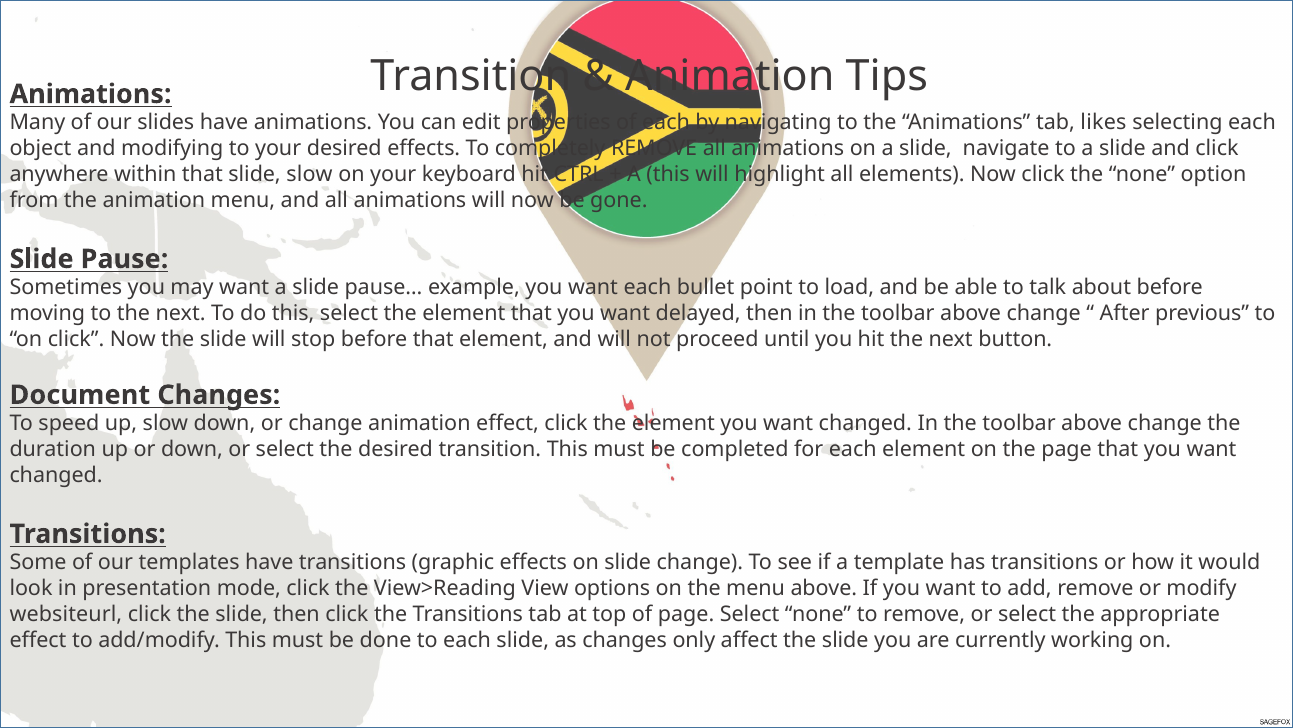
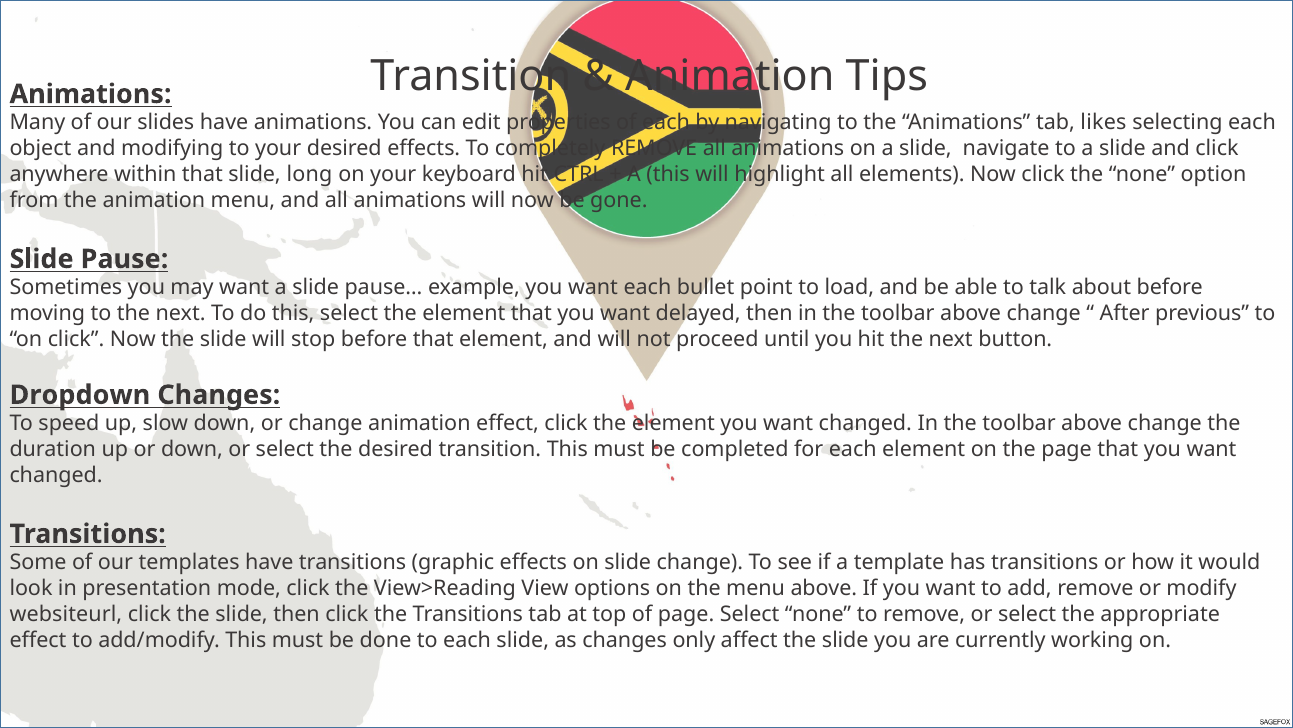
slide slow: slow -> long
Document: Document -> Dropdown
